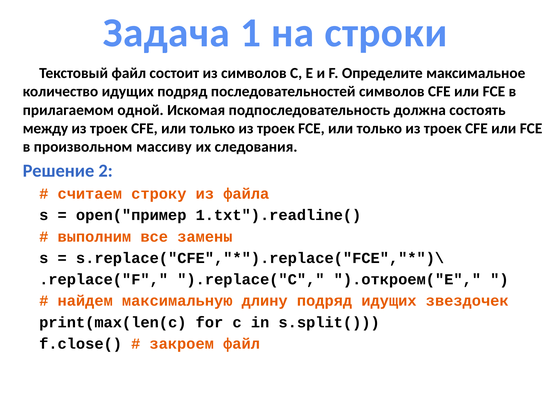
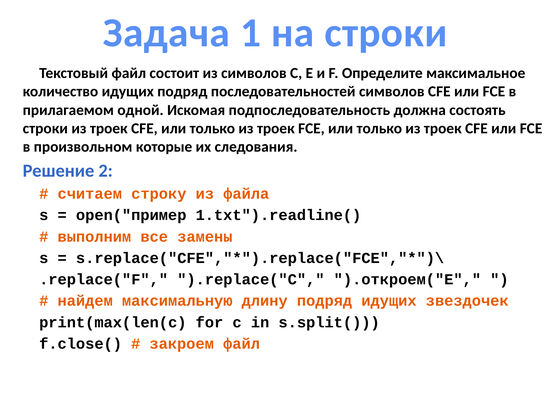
между at (45, 128): между -> строки
массиву: массиву -> которые
